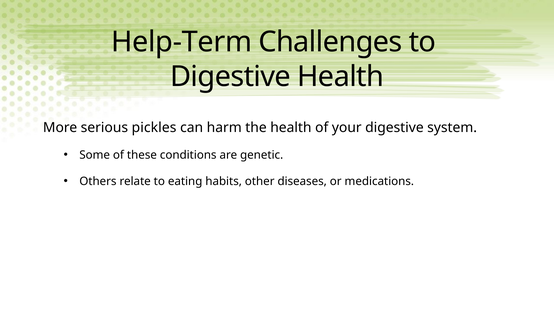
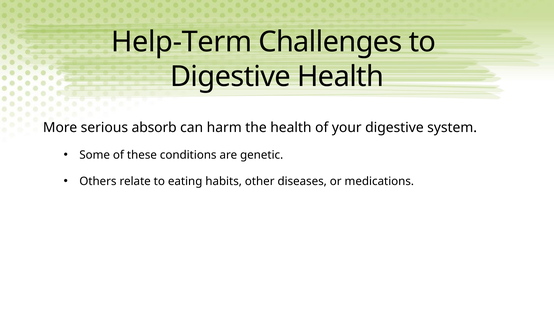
pickles: pickles -> absorb
